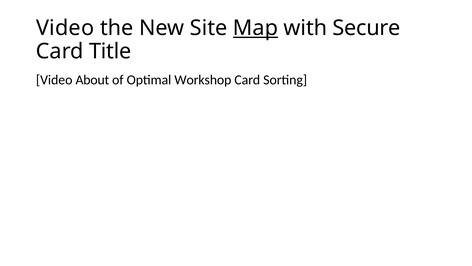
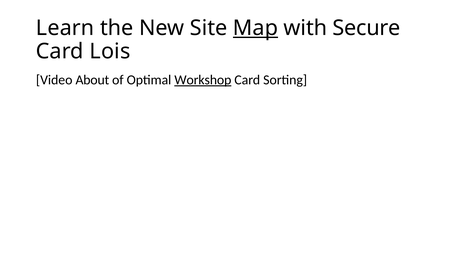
Video at (65, 28): Video -> Learn
Title: Title -> Lois
Workshop underline: none -> present
